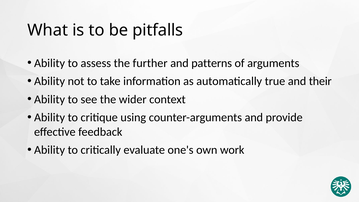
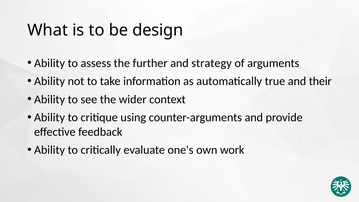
pitfalls: pitfalls -> design
patterns: patterns -> strategy
